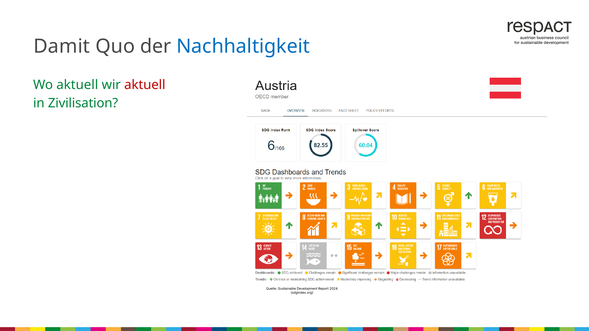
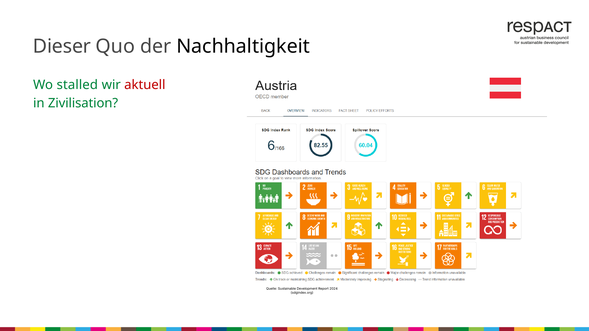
Damit: Damit -> Dieser
Nachhaltigkeit colour: blue -> black
Wo aktuell: aktuell -> stalled
